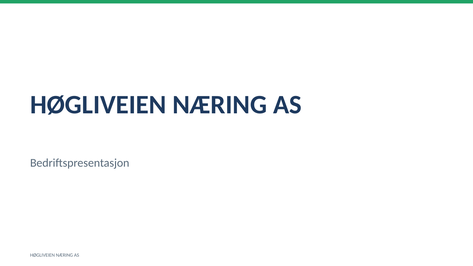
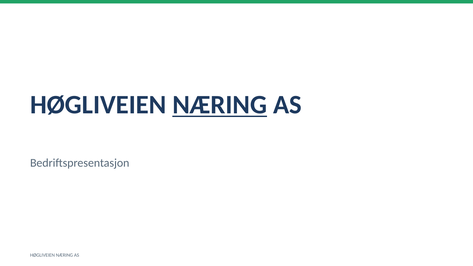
NÆRING at (220, 105) underline: none -> present
